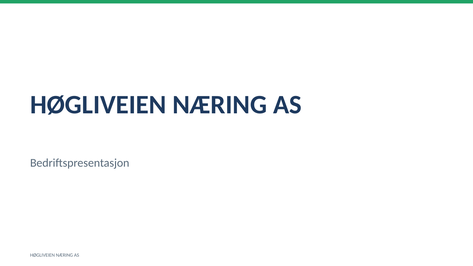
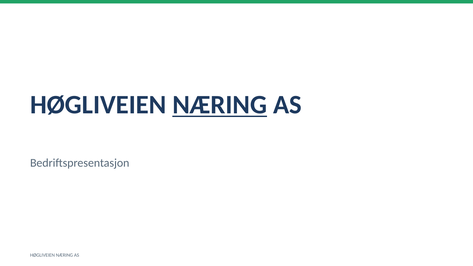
NÆRING at (220, 105) underline: none -> present
